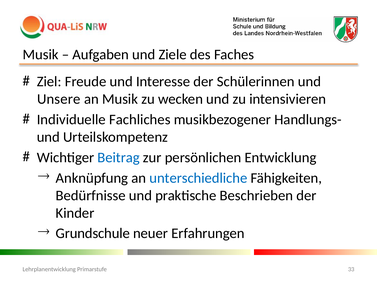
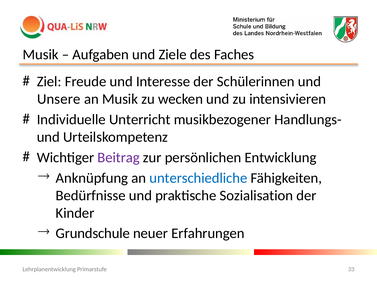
Fachliches: Fachliches -> Unterricht
Beitrag colour: blue -> purple
Beschrieben: Beschrieben -> Sozialisation
